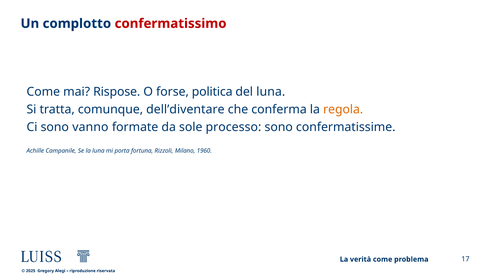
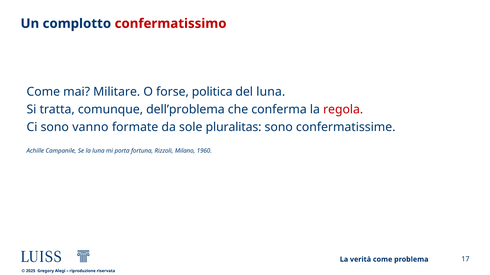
Rispose: Rispose -> Militare
dell’diventare: dell’diventare -> dell’problema
regola colour: orange -> red
processo: processo -> pluralitas
